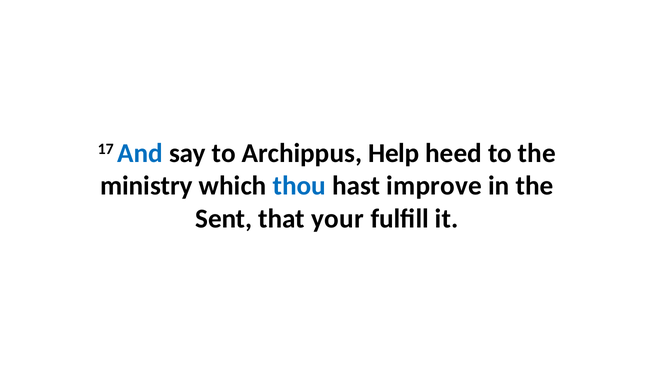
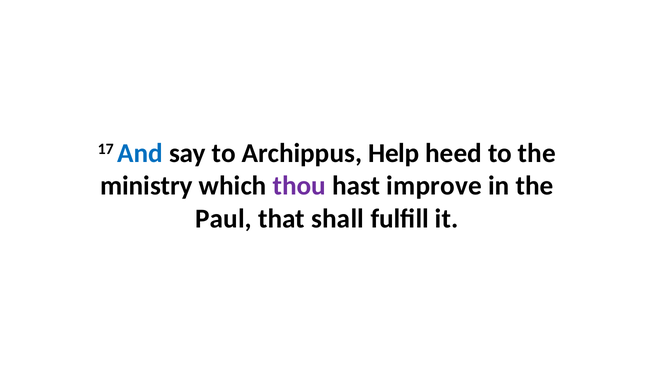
thou colour: blue -> purple
Sent: Sent -> Paul
your: your -> shall
